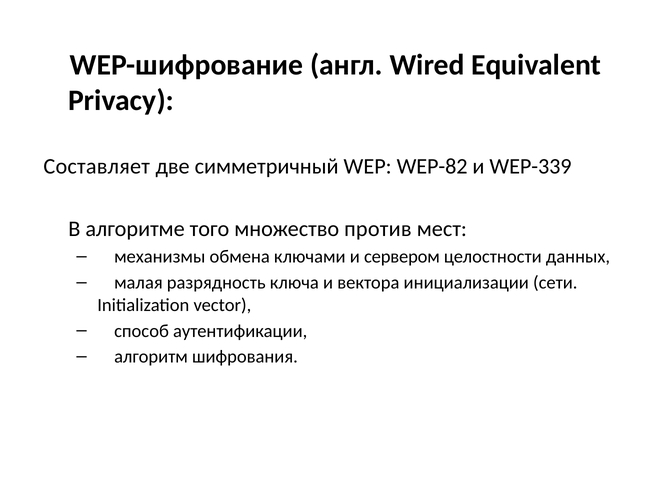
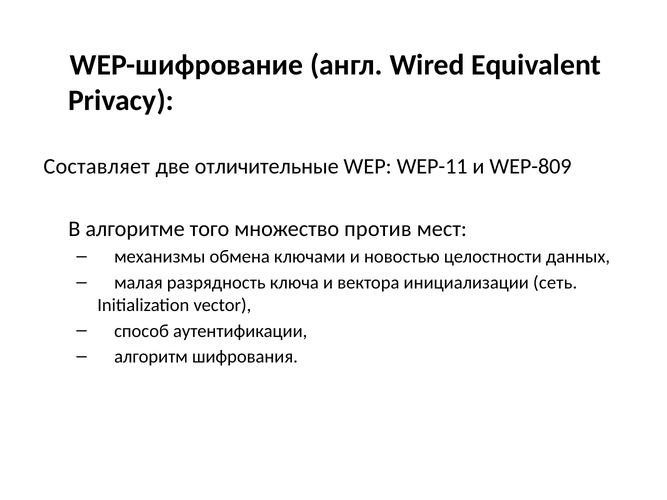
симметричный: симметричный -> отличительные
WEP-82: WEP-82 -> WEP-11
WEP-339: WEP-339 -> WEP-809
сервером: сервером -> новостью
сети: сети -> сеть
